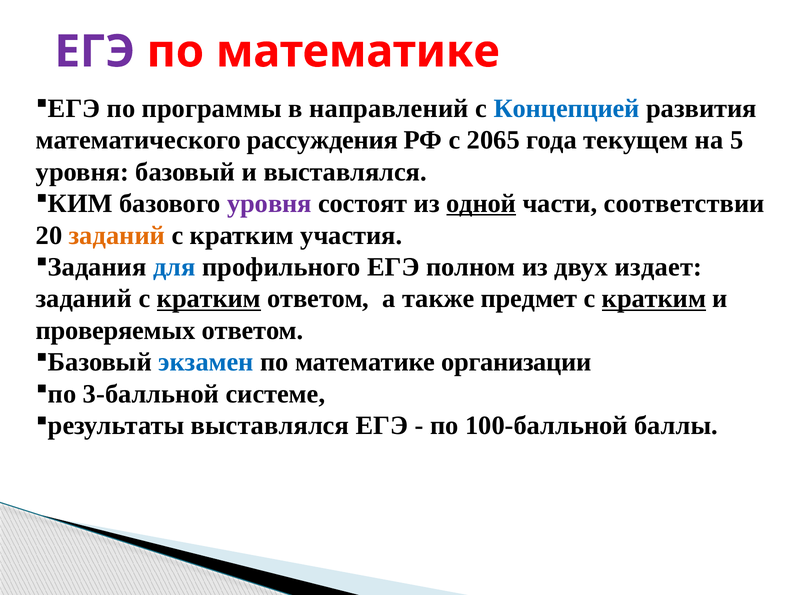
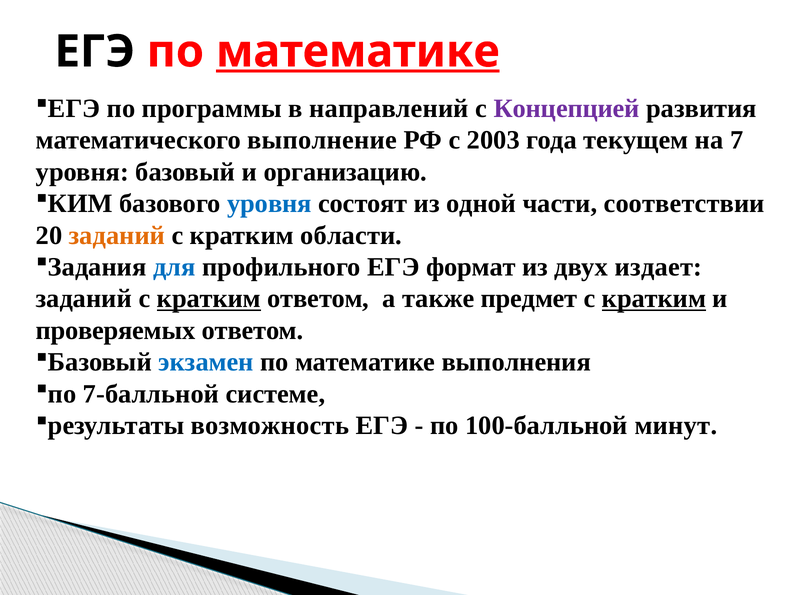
ЕГЭ at (95, 52) colour: purple -> black
математике at (358, 52) underline: none -> present
Концепцией colour: blue -> purple
рассуждения: рассуждения -> выполнение
2065: 2065 -> 2003
5: 5 -> 7
и выставлялся: выставлялся -> организацию
уровня at (269, 203) colour: purple -> blue
одной underline: present -> none
участия: участия -> области
полном: полном -> формат
организации: организации -> выполнения
3-балльной: 3-балльной -> 7-балльной
выставлялся at (270, 426): выставлялся -> возможность
баллы: баллы -> минут
